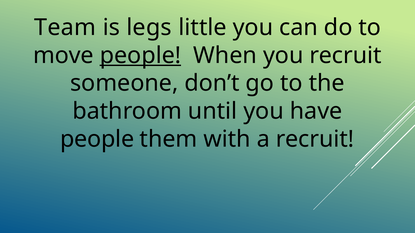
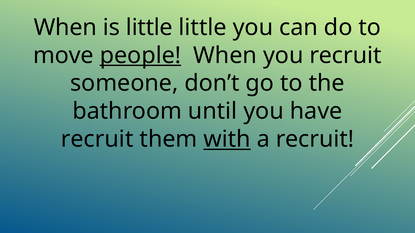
Team at (65, 27): Team -> When
is legs: legs -> little
people at (97, 139): people -> recruit
with underline: none -> present
